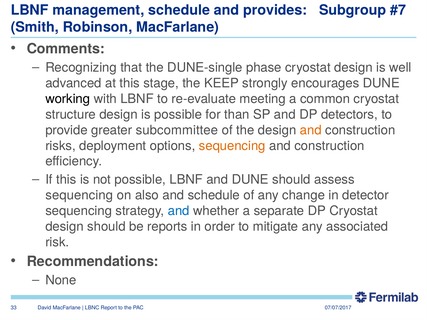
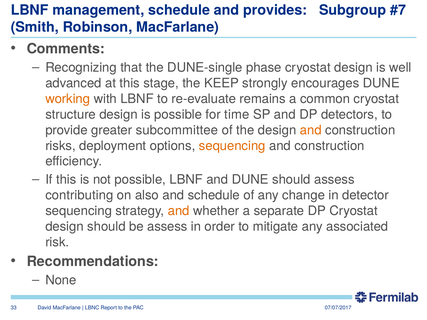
working colour: black -> orange
meeting: meeting -> remains
than: than -> time
sequencing at (79, 195): sequencing -> contributing
and at (179, 211) colour: blue -> orange
be reports: reports -> assess
